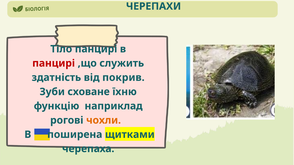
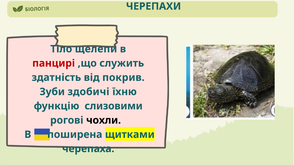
Тіло панцирі: панцирі -> щелепи
сховане: сховане -> здобичі
наприклад: наприклад -> слизовими
чохли colour: orange -> black
